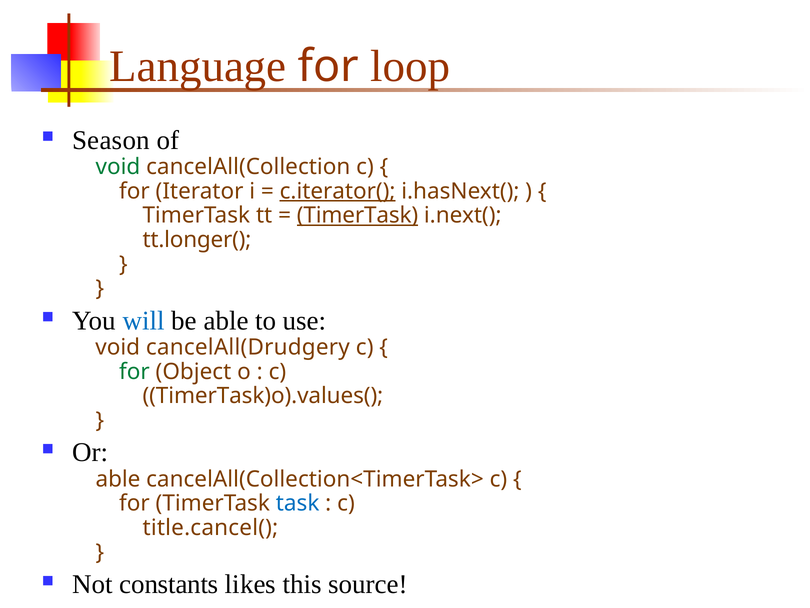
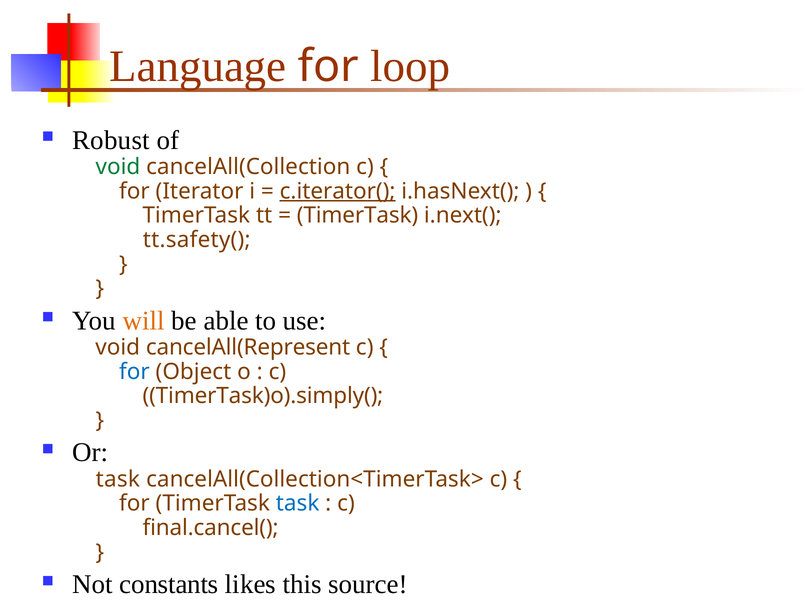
Season: Season -> Robust
TimerTask at (357, 215) underline: present -> none
tt.longer(: tt.longer( -> tt.safety(
will colour: blue -> orange
cancelAll(Drudgery: cancelAll(Drudgery -> cancelAll(Represent
for at (134, 371) colour: green -> blue
TimerTask)o).values(: TimerTask)o).values( -> TimerTask)o).simply(
able at (118, 479): able -> task
title.cancel(: title.cancel( -> final.cancel(
